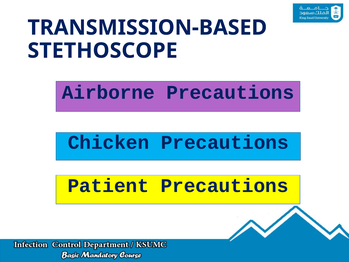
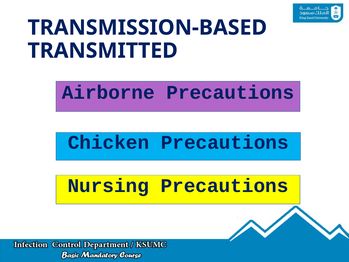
STETHOSCOPE: STETHOSCOPE -> TRANSMITTED
Patient: Patient -> Nursing
